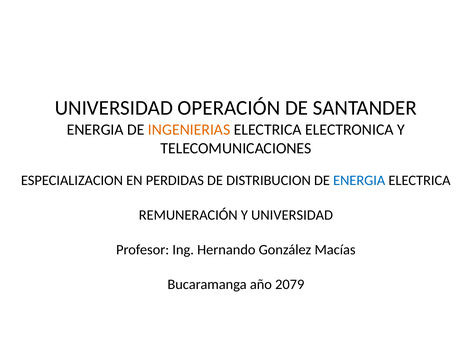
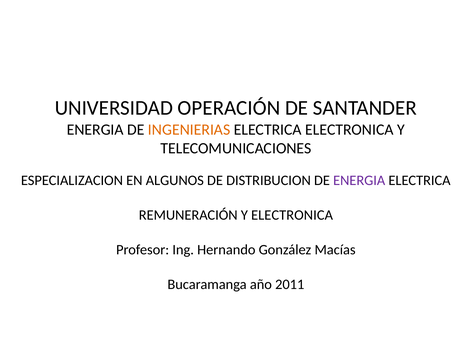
PERDIDAS: PERDIDAS -> ALGUNOS
ENERGIA at (359, 181) colour: blue -> purple
Y UNIVERSIDAD: UNIVERSIDAD -> ELECTRONICA
2079: 2079 -> 2011
